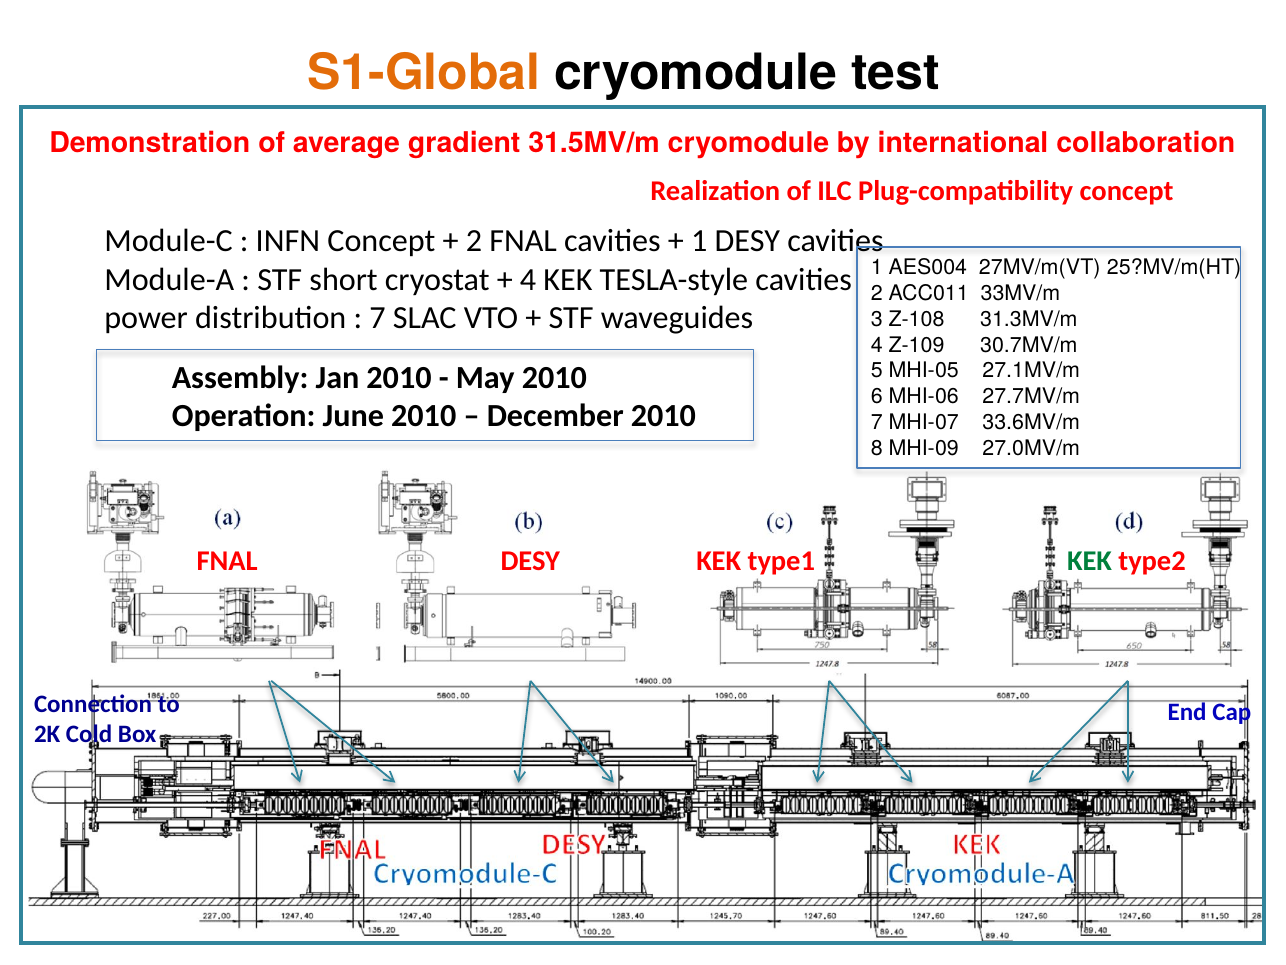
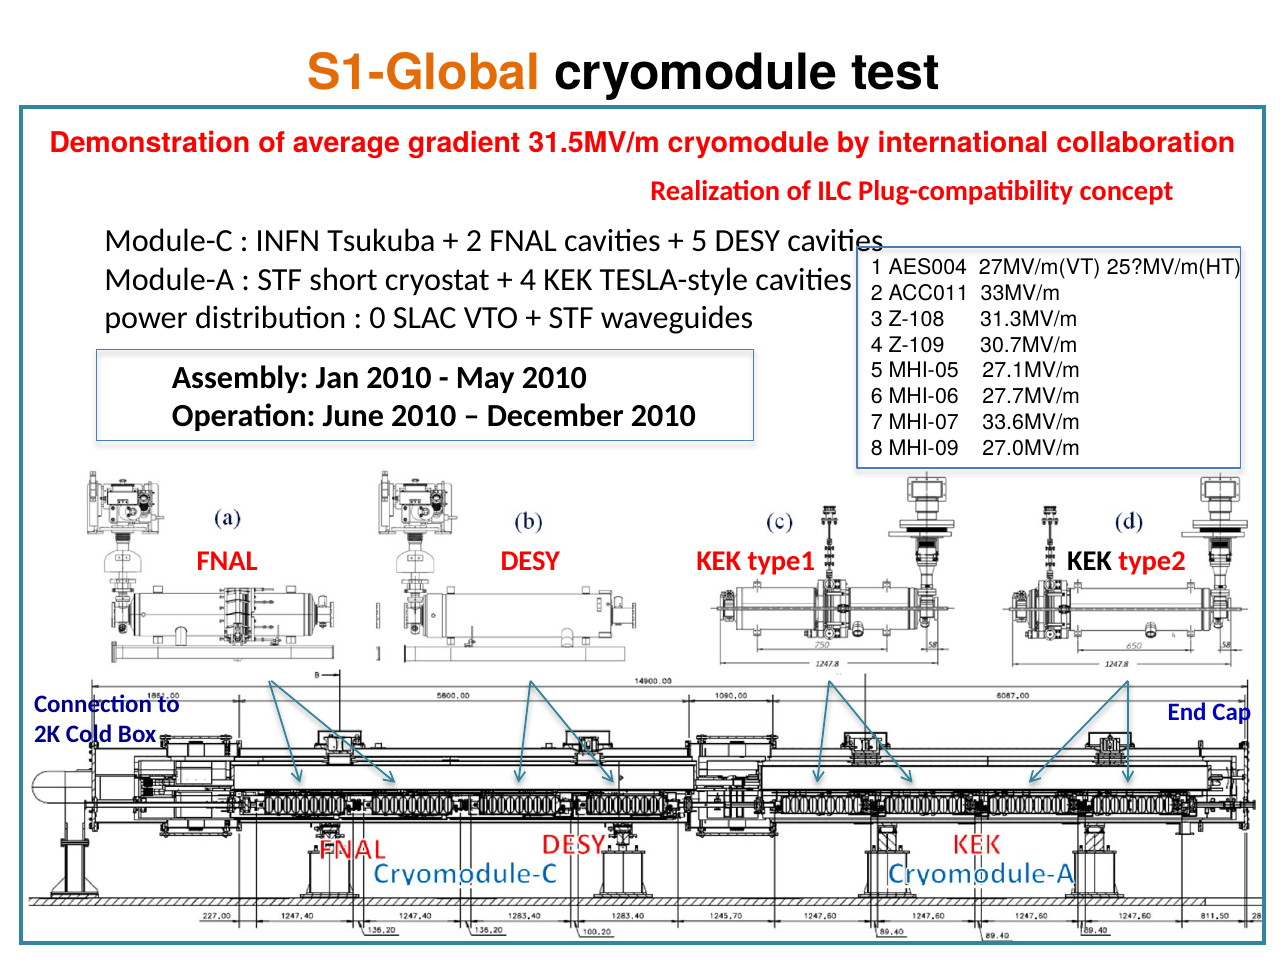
INFN Concept: Concept -> Tsukuba
1 at (699, 241): 1 -> 5
7 at (378, 318): 7 -> 0
KEK at (1090, 561) colour: green -> black
